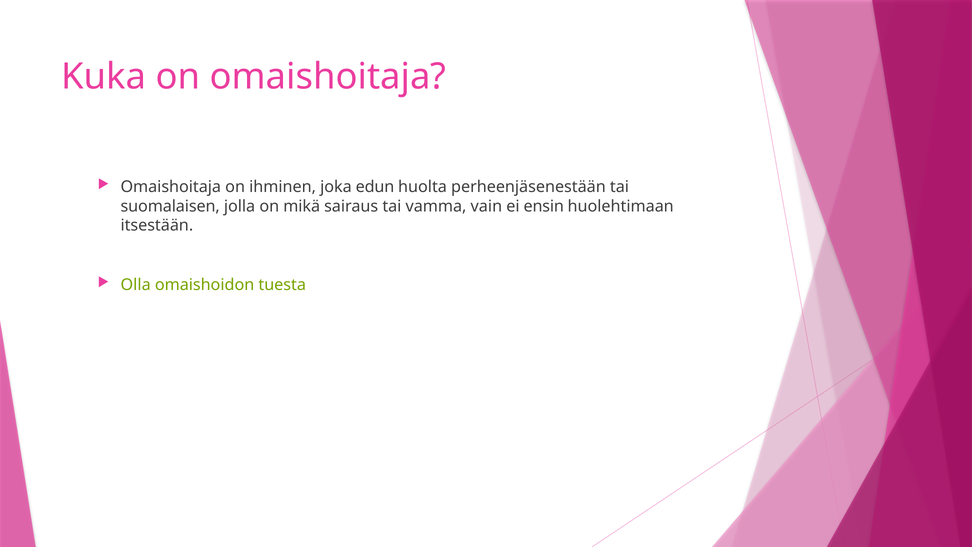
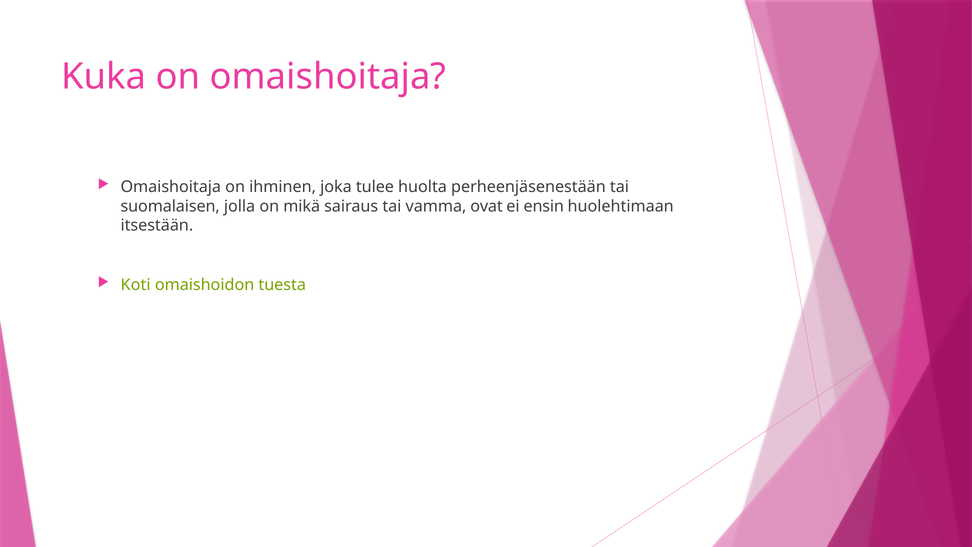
edun: edun -> tulee
vain: vain -> ovat
Olla: Olla -> Koti
